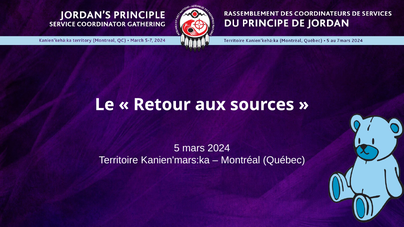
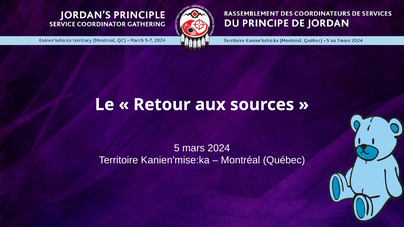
Kanien'mars:ka: Kanien'mars:ka -> Kanien'mise:ka
